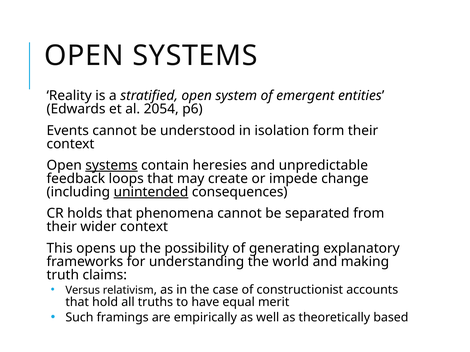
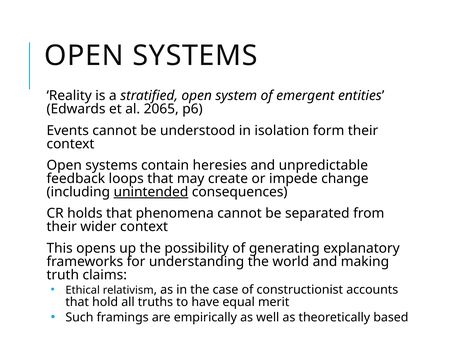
2054: 2054 -> 2065
systems at (112, 166) underline: present -> none
Versus: Versus -> Ethical
